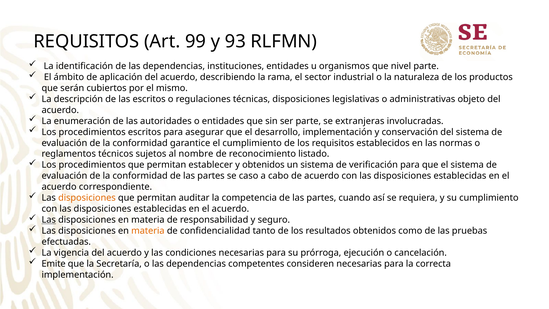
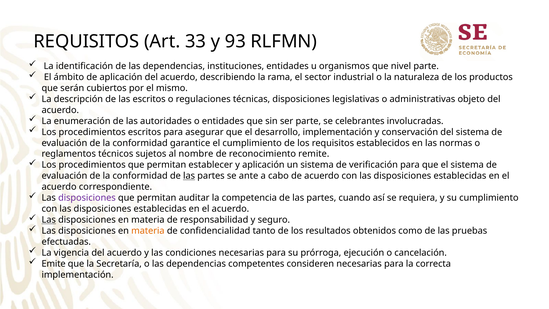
99: 99 -> 33
extranjeras: extranjeras -> celebrantes
listado: listado -> remite
y obtenidos: obtenidos -> aplicación
las at (189, 176) underline: none -> present
caso: caso -> ante
disposiciones at (87, 198) colour: orange -> purple
